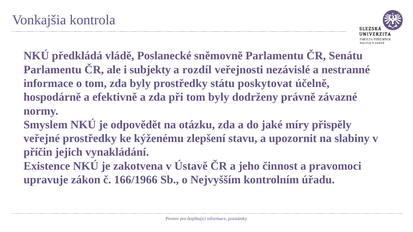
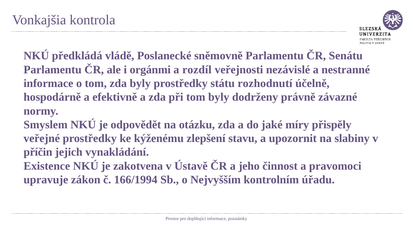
subjekty: subjekty -> orgánmi
poskytovat: poskytovat -> rozhodnutí
166/1966: 166/1966 -> 166/1994
